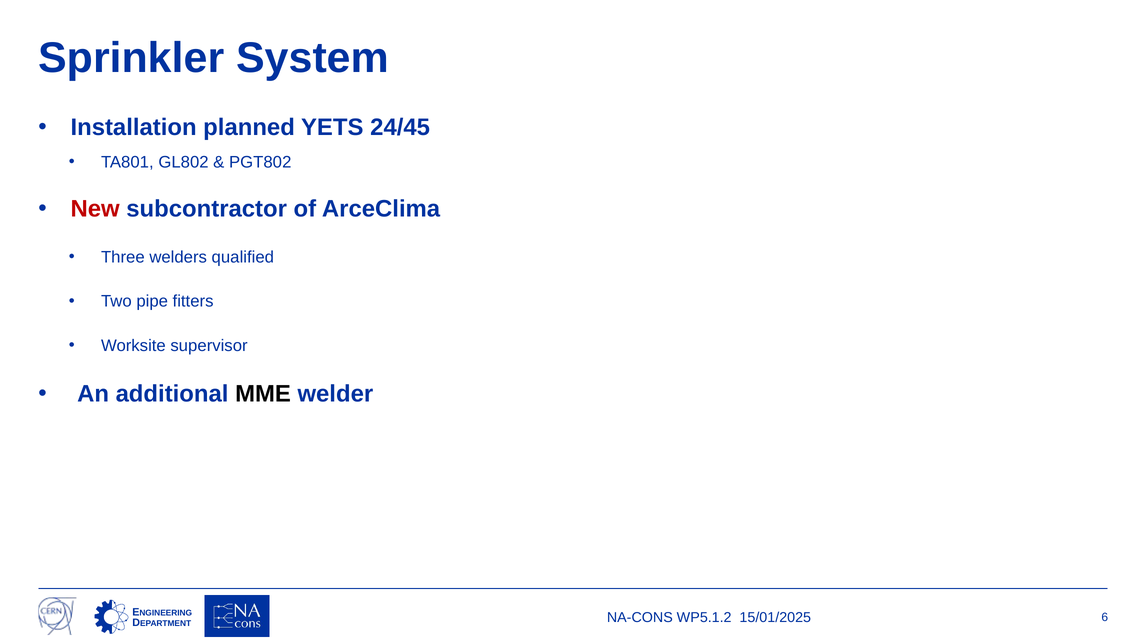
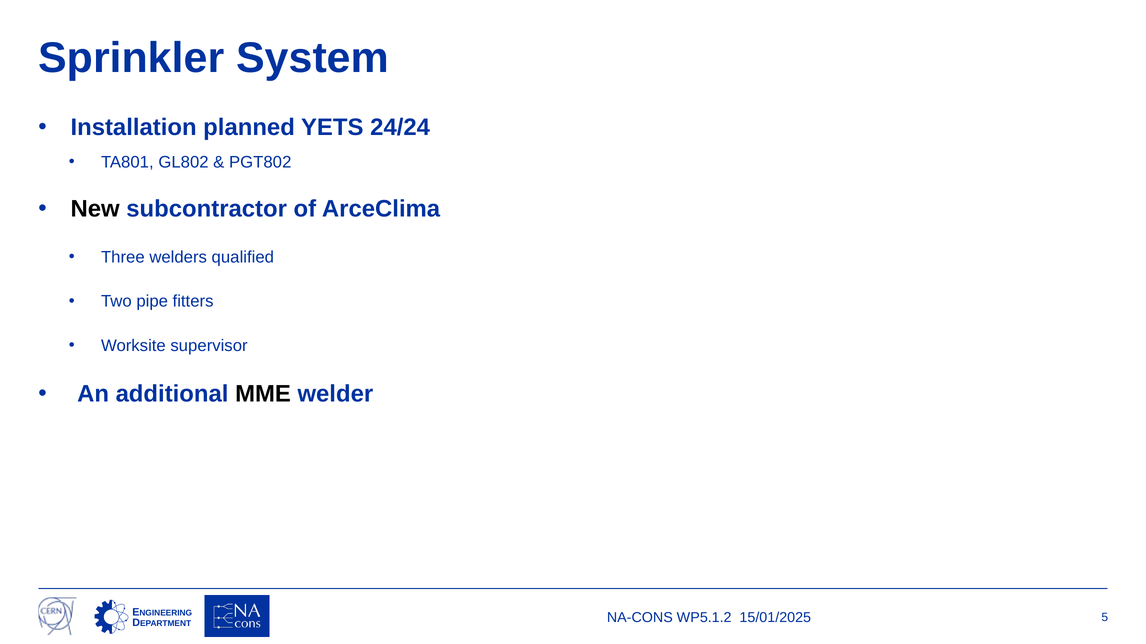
24/45: 24/45 -> 24/24
New colour: red -> black
6: 6 -> 5
